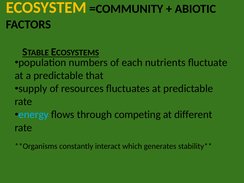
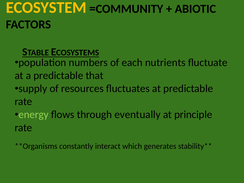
energy colour: light blue -> light green
competing: competing -> eventually
different: different -> principle
